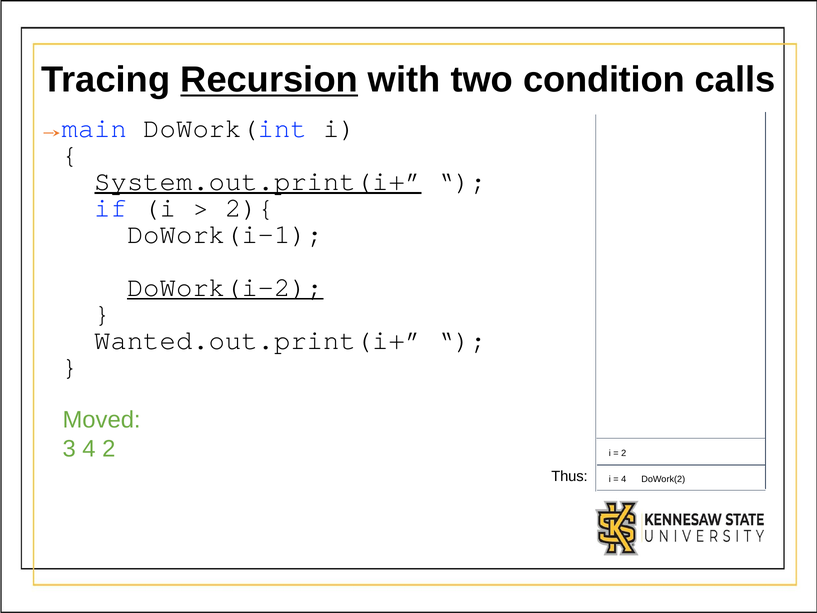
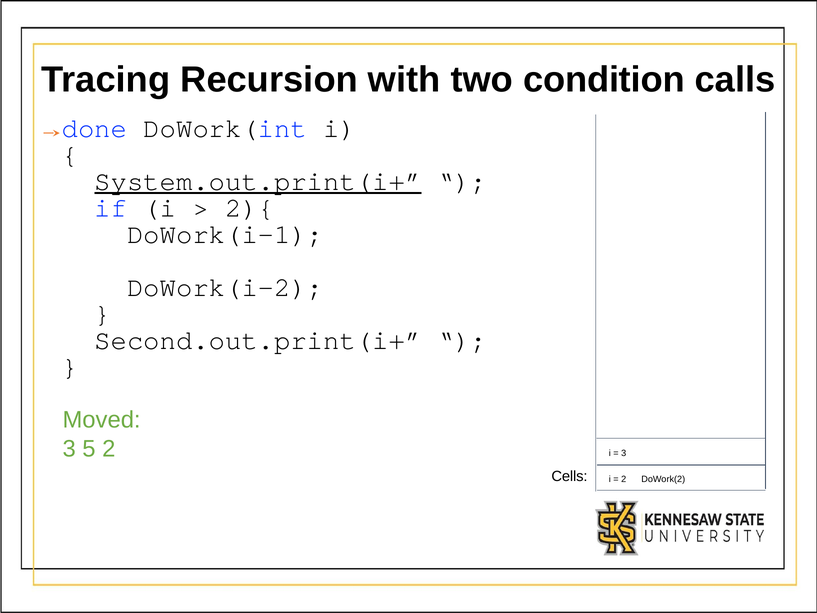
Recursion underline: present -> none
main: main -> done
DoWork(i-2 underline: present -> none
Wanted.out.print(i+: Wanted.out.print(i+ -> Second.out.print(i+
3 4: 4 -> 5
2 at (624, 453): 2 -> 3
Thus: Thus -> Cells
4 at (624, 479): 4 -> 2
